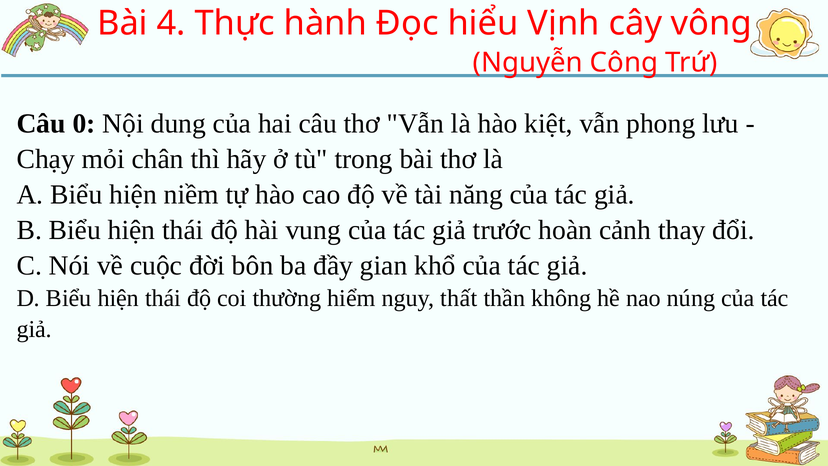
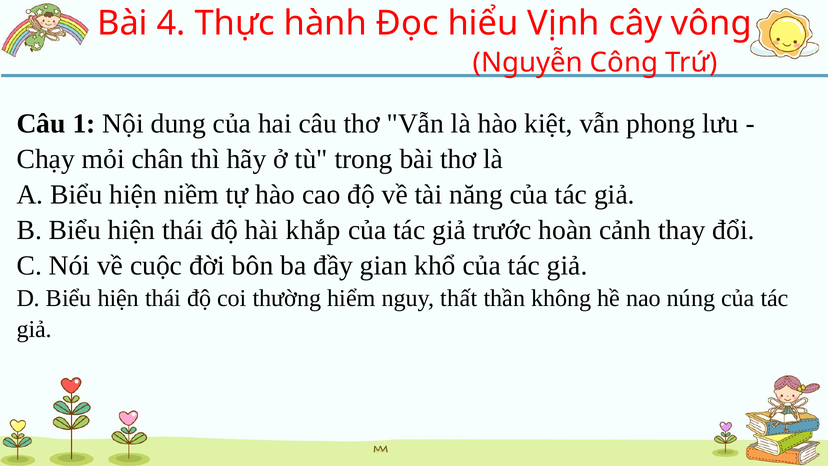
0: 0 -> 1
vung: vung -> khắp
